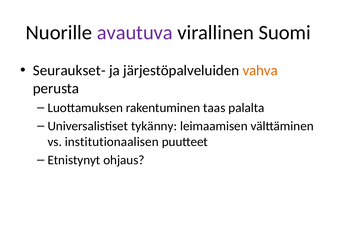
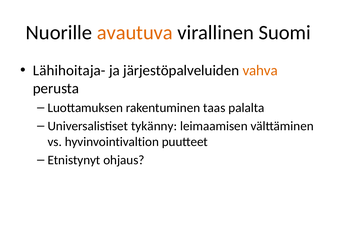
avautuva colour: purple -> orange
Seuraukset-: Seuraukset- -> Lähihoitaja-
institutionaalisen: institutionaalisen -> hyvinvointivaltion
